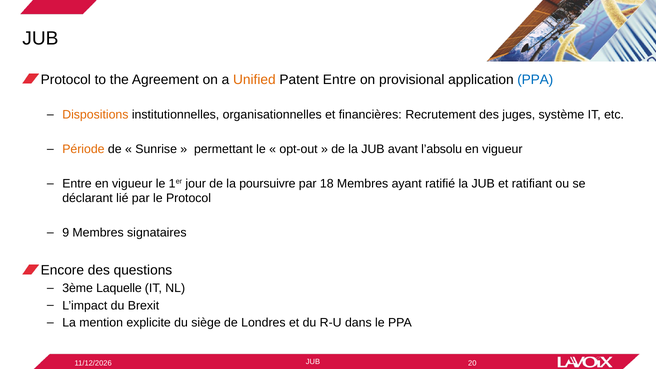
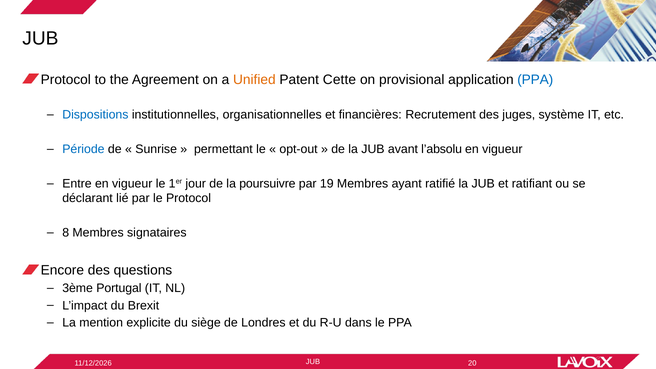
Patent Entre: Entre -> Cette
Dispositions colour: orange -> blue
Période colour: orange -> blue
18: 18 -> 19
9: 9 -> 8
Laquelle: Laquelle -> Portugal
